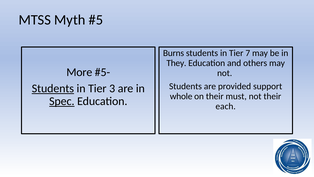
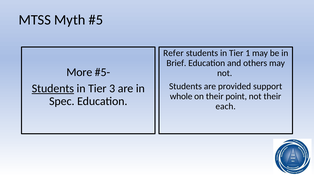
Burns: Burns -> Refer
7: 7 -> 1
They: They -> Brief
must: must -> point
Spec underline: present -> none
